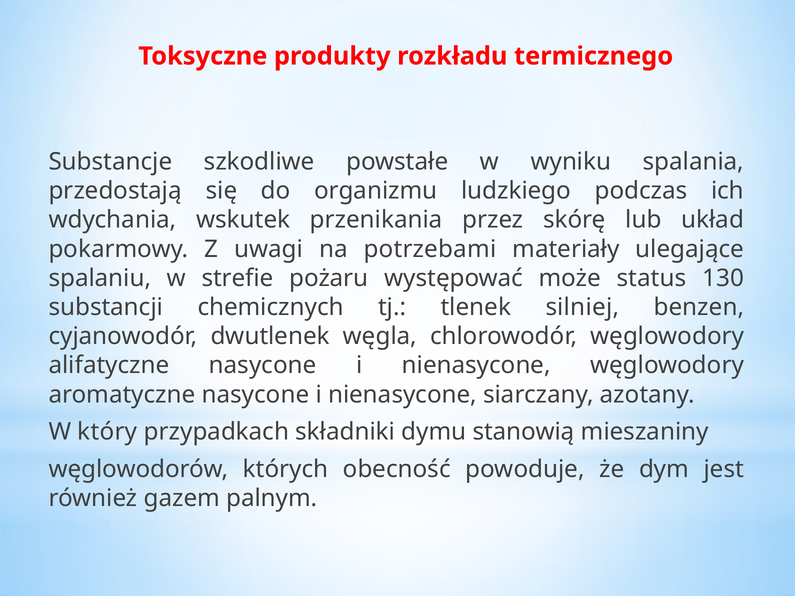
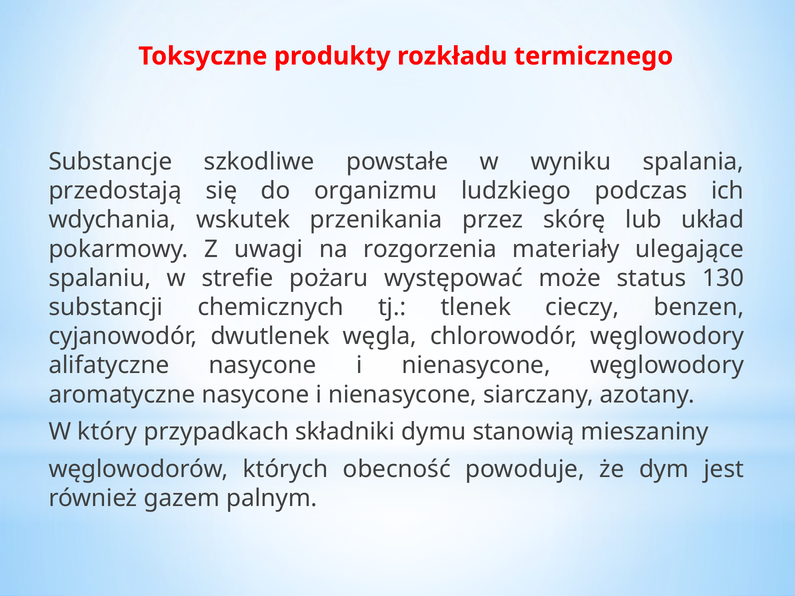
potrzebami: potrzebami -> rozgorzenia
silniej: silniej -> cieczy
